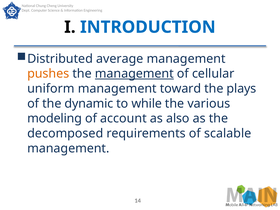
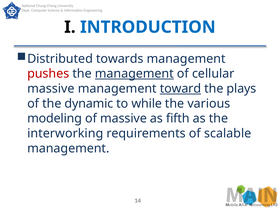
average: average -> towards
pushes colour: orange -> red
uniform at (51, 89): uniform -> massive
toward underline: none -> present
of account: account -> massive
also: also -> fifth
decomposed: decomposed -> interworking
